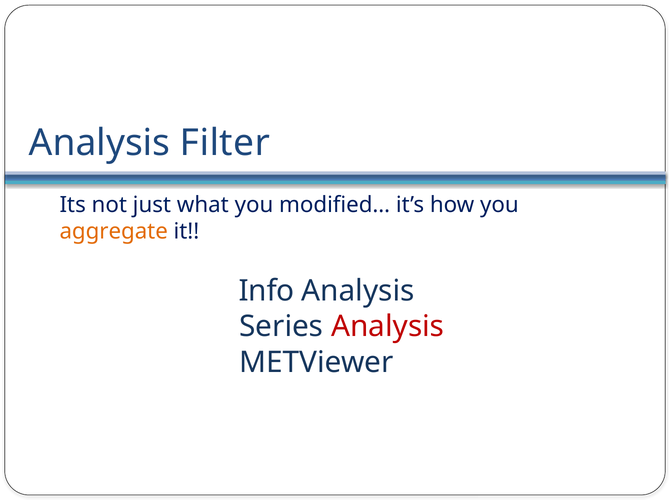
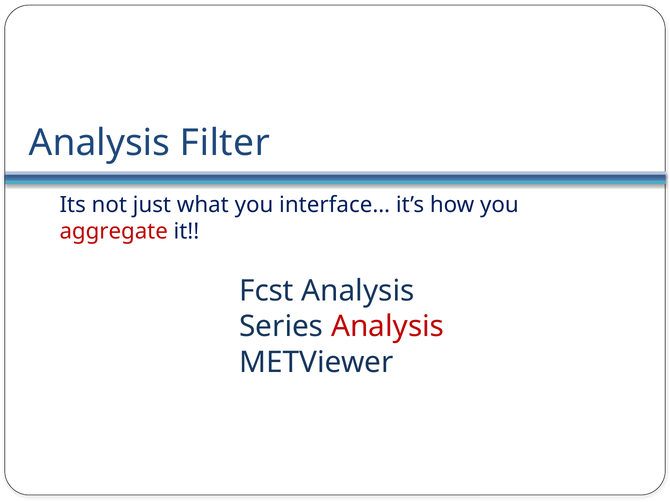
modified…: modified… -> interface…
aggregate colour: orange -> red
Info: Info -> Fcst
